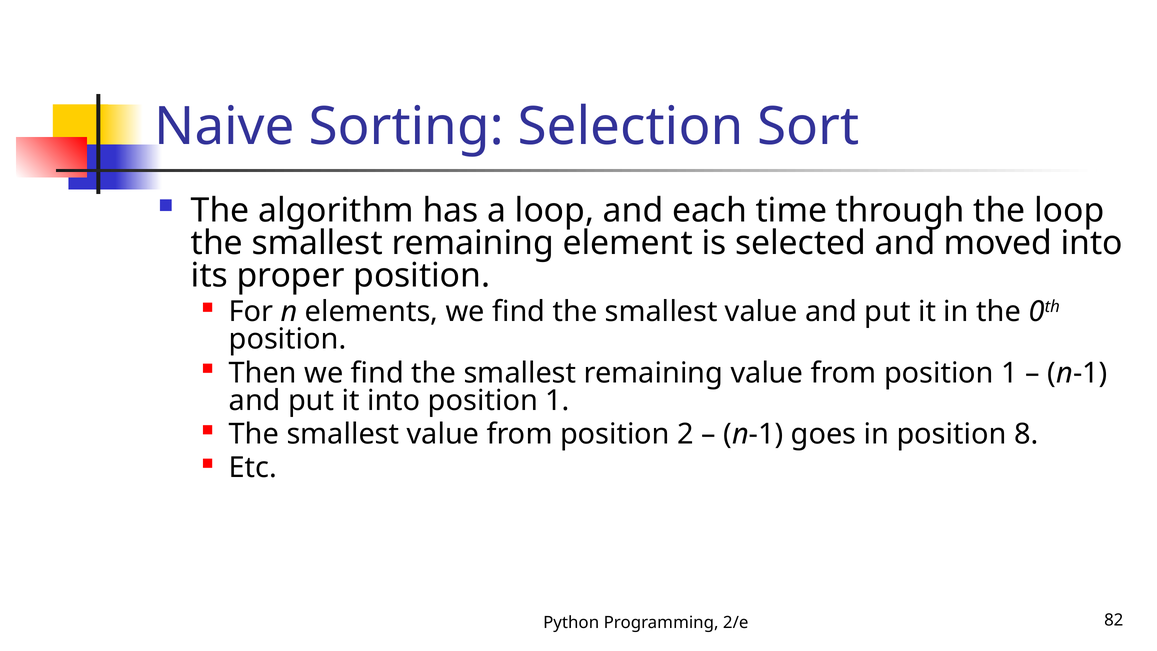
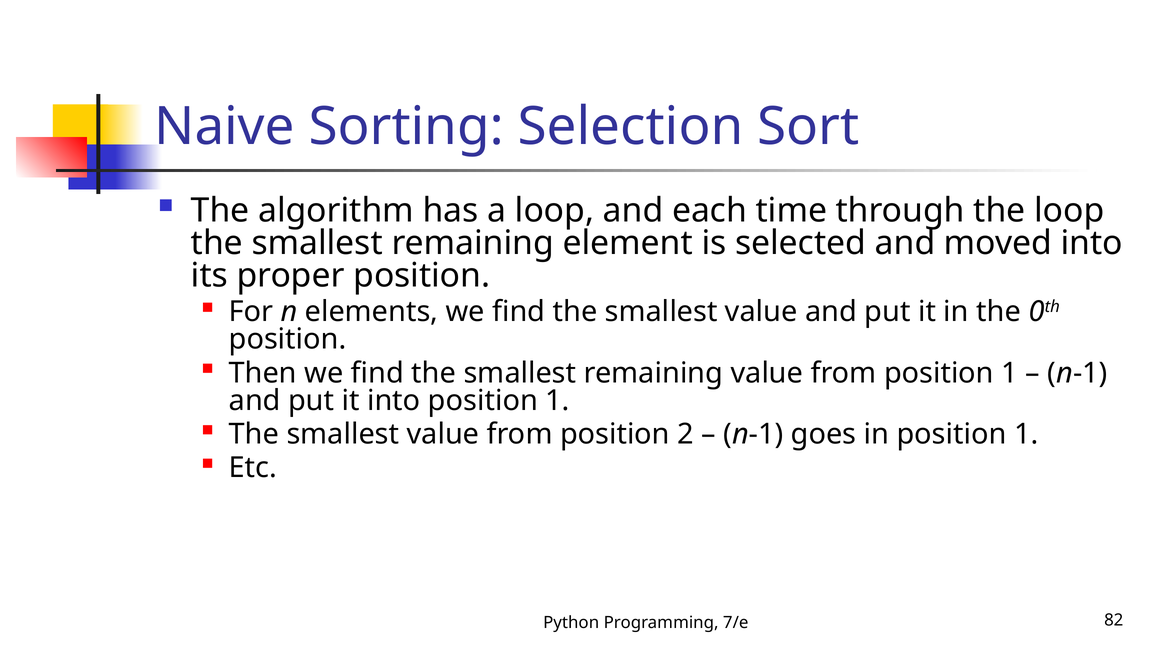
in position 8: 8 -> 1
2/e: 2/e -> 7/e
